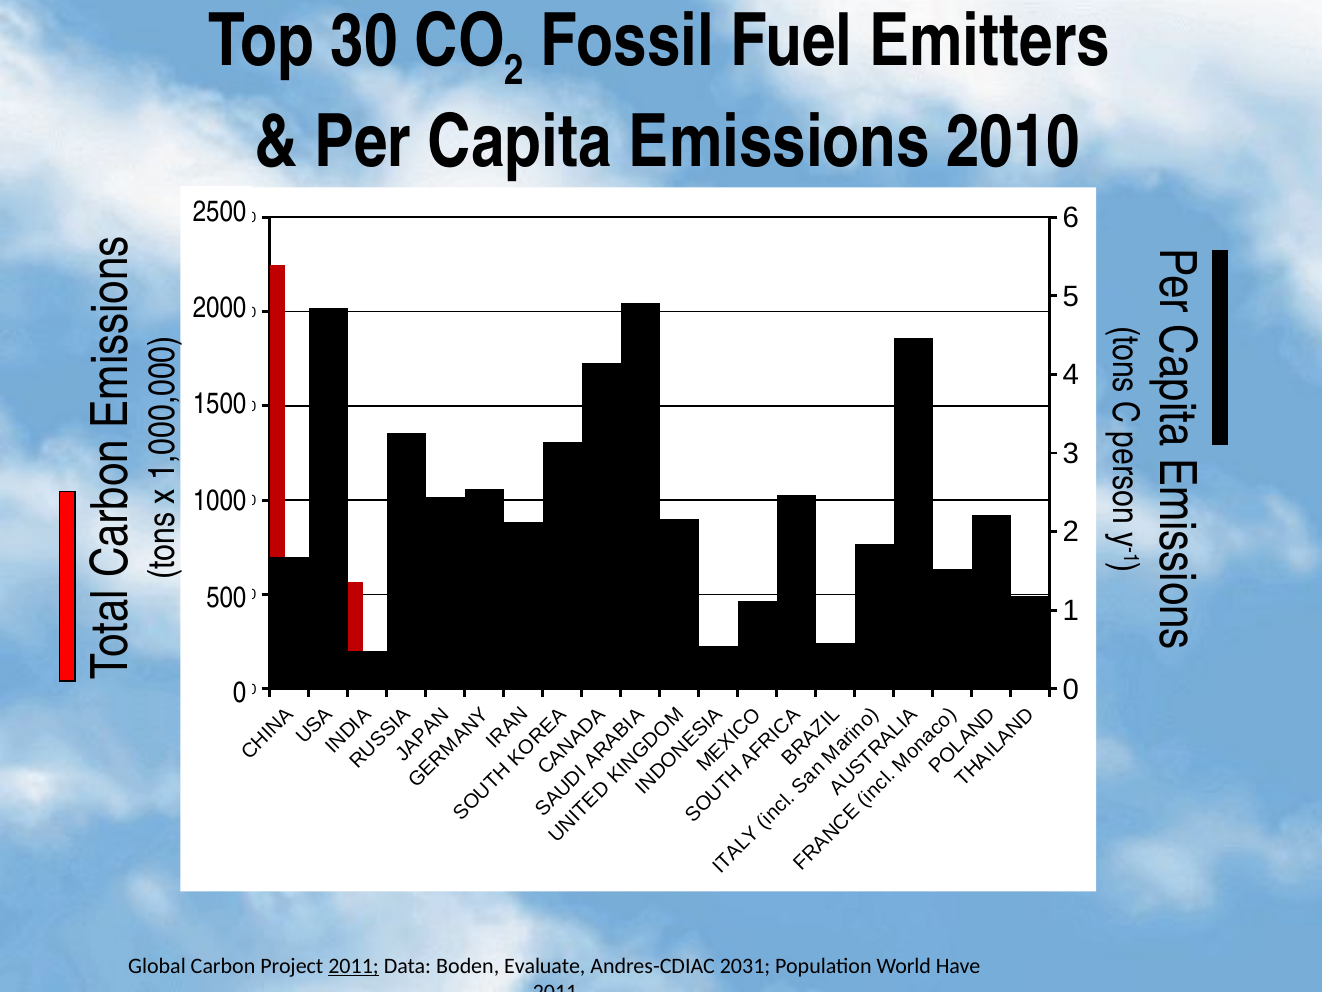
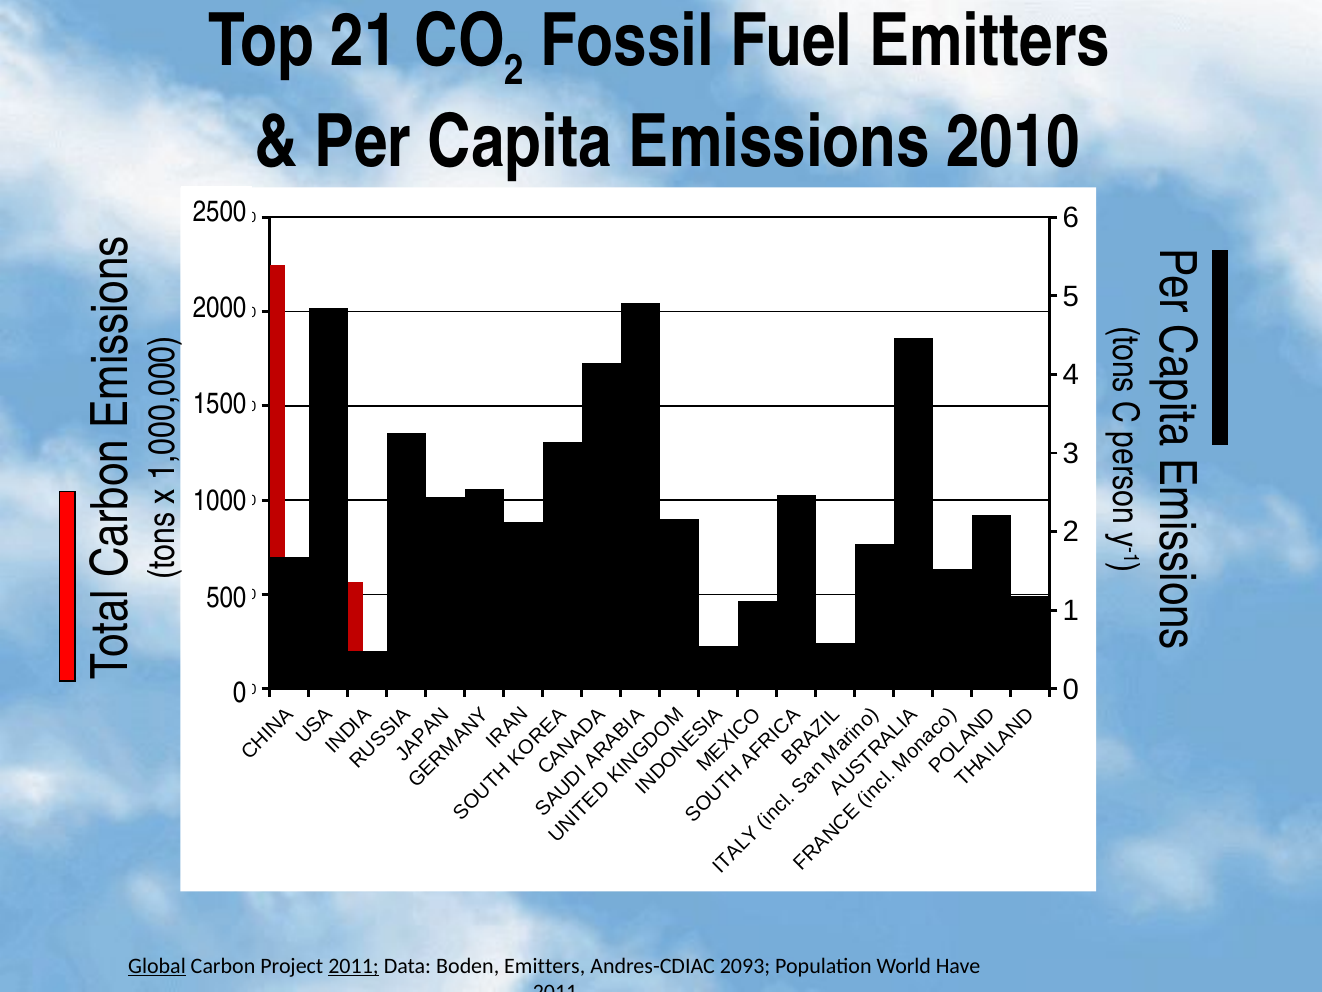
30: 30 -> 21
Global underline: none -> present
Boden Evaluate: Evaluate -> Emitters
2031: 2031 -> 2093
